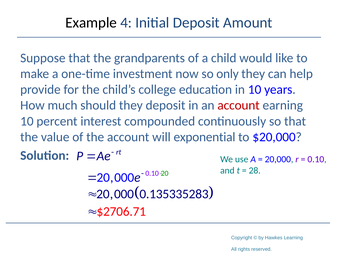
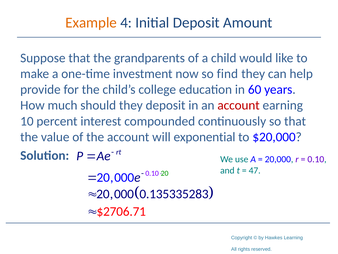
Example colour: black -> orange
only: only -> find
in 10: 10 -> 60
28: 28 -> 47
